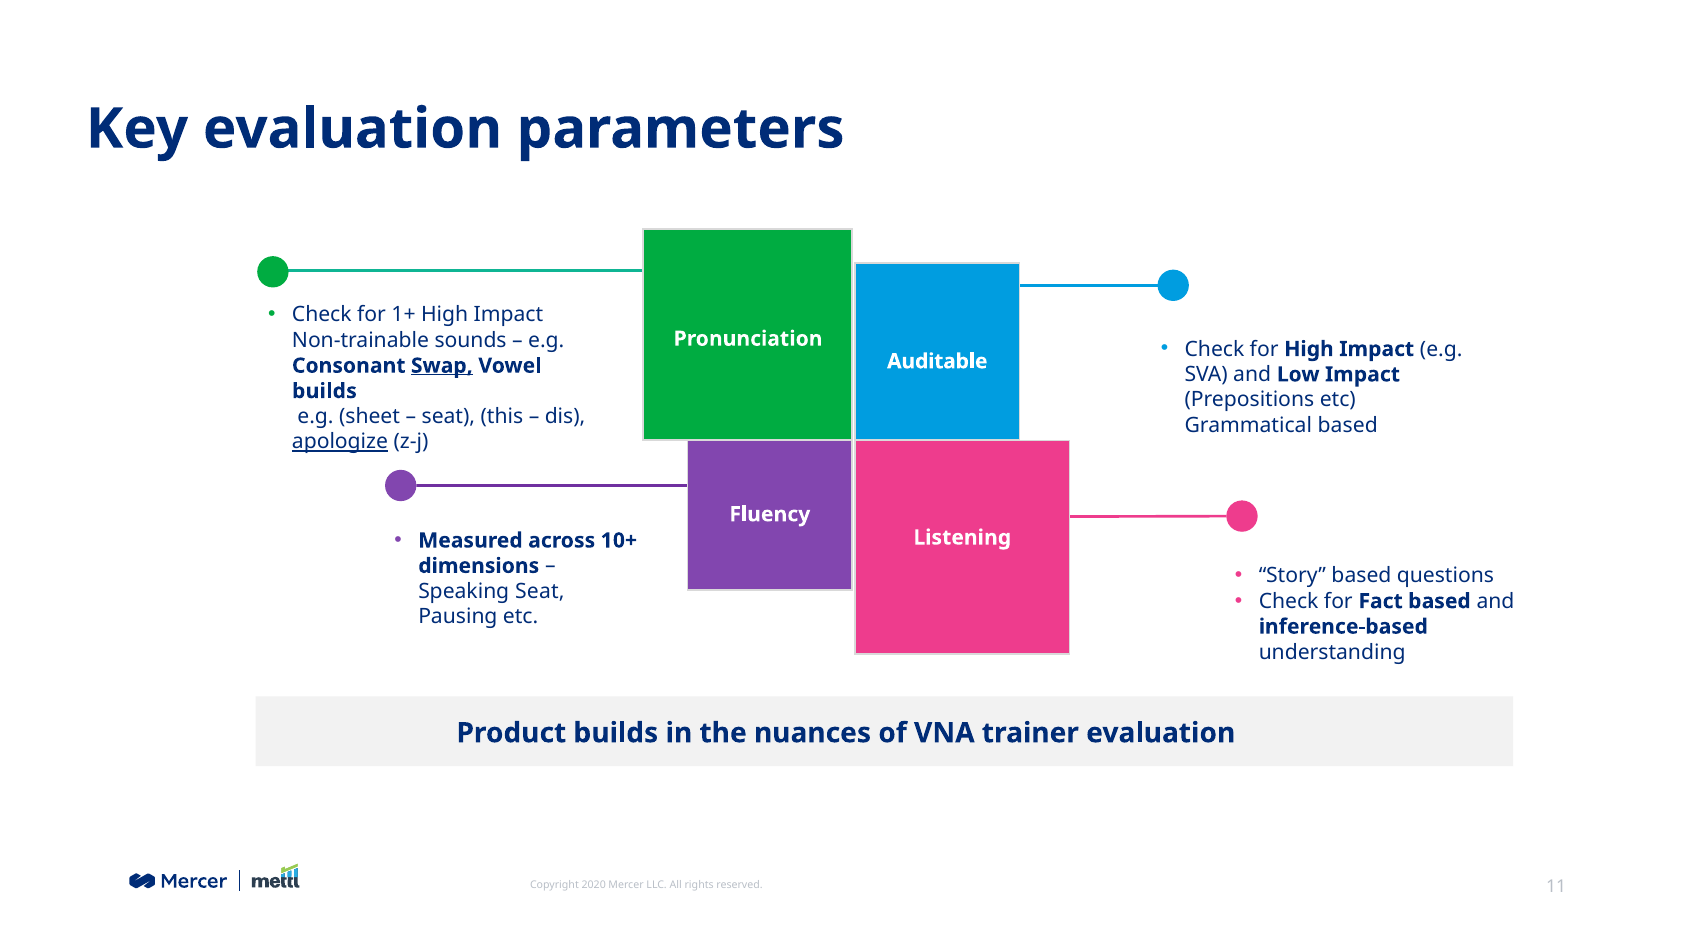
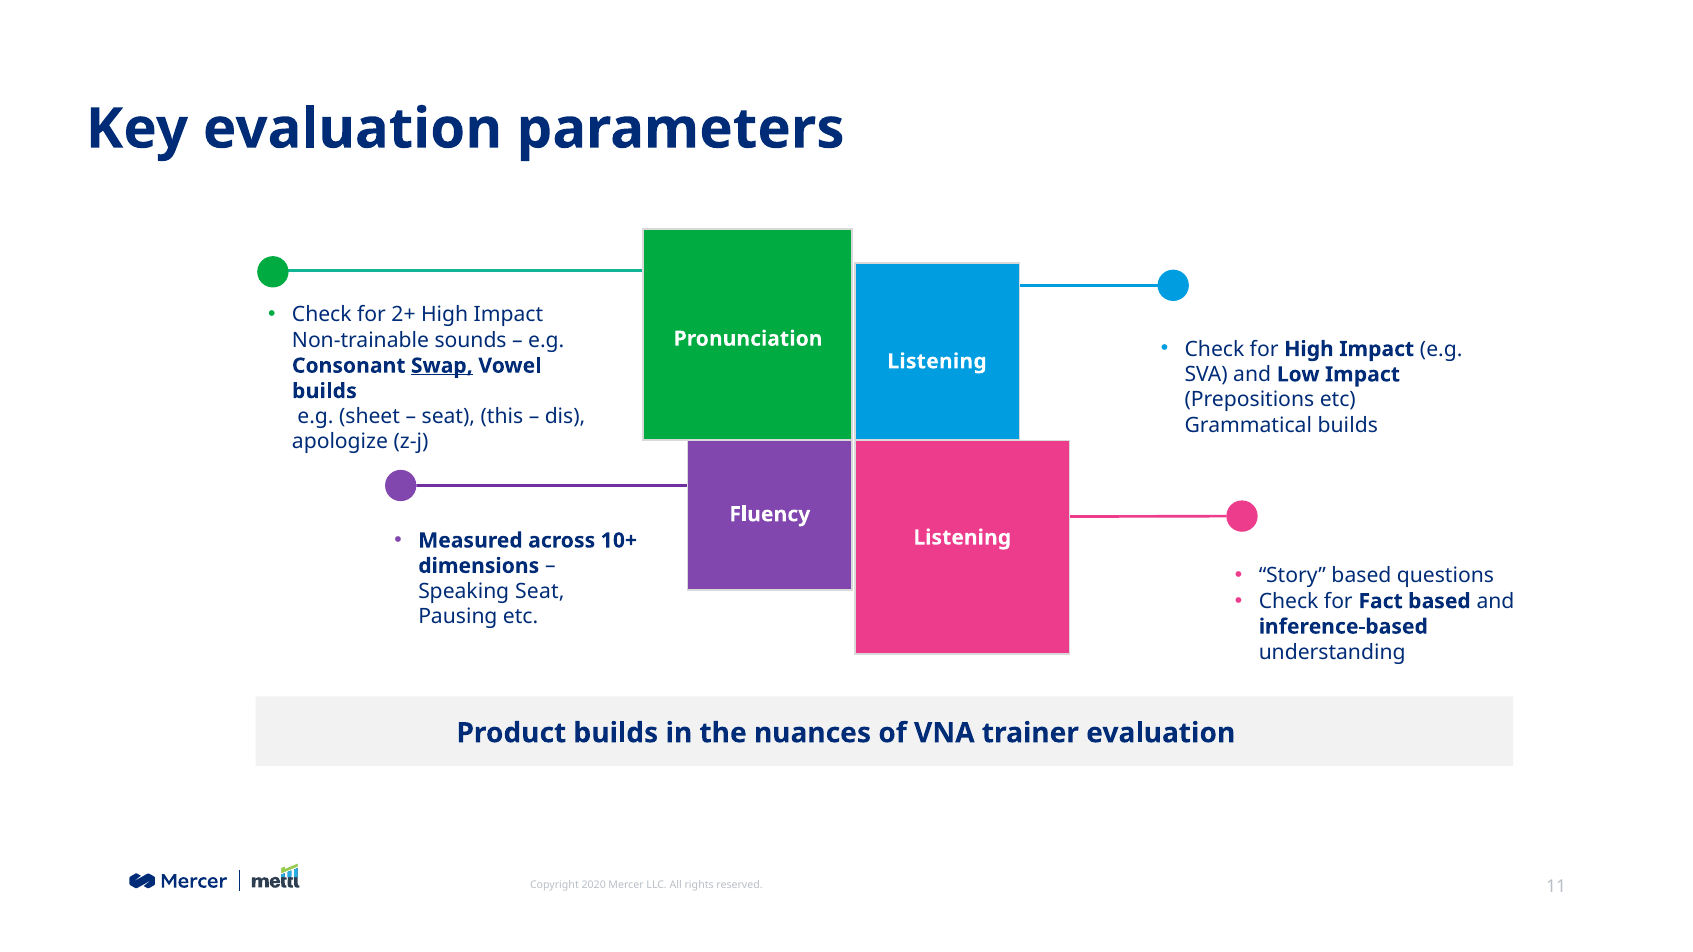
1+: 1+ -> 2+
Auditable at (937, 361): Auditable -> Listening
Grammatical based: based -> builds
apologize underline: present -> none
